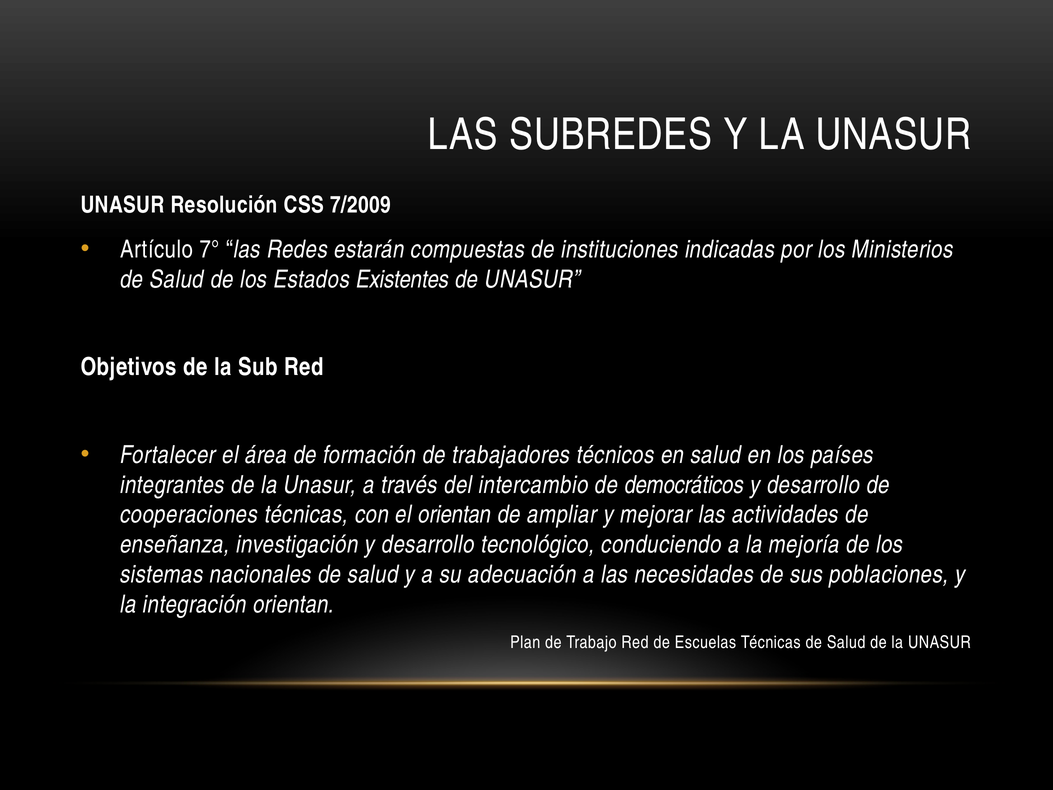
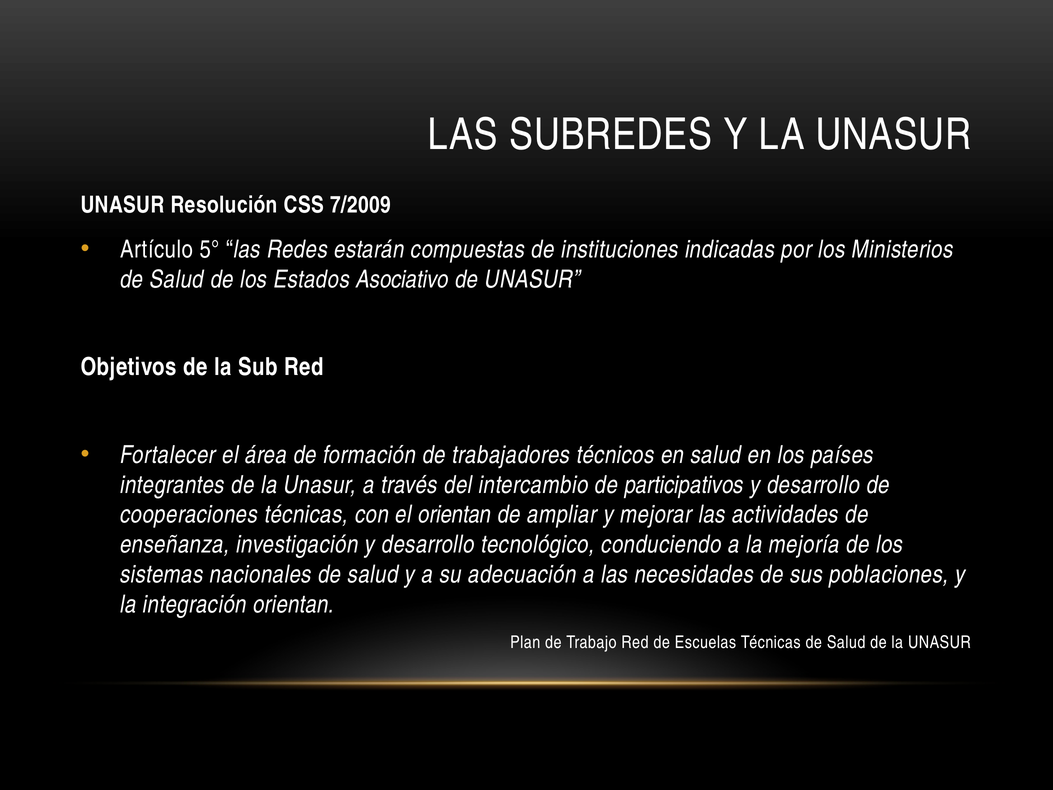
7°: 7° -> 5°
Existentes: Existentes -> Asociativo
democráticos: democráticos -> participativos
